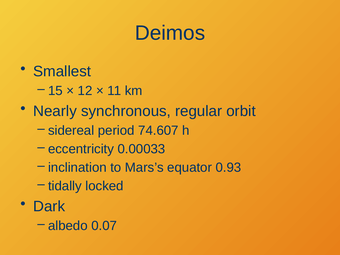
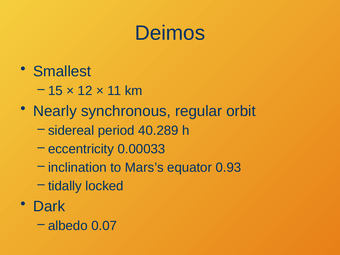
74.607: 74.607 -> 40.289
